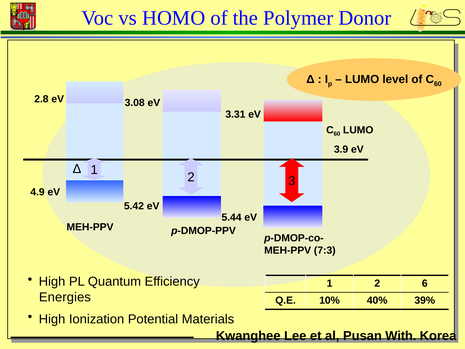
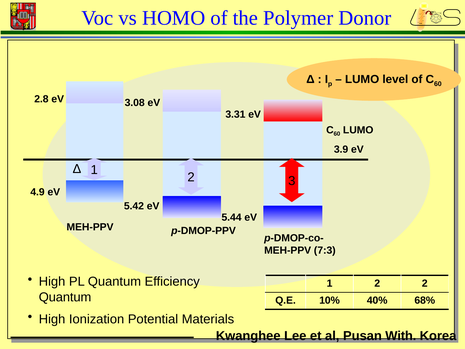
2 6: 6 -> 2
Energies at (65, 297): Energies -> Quantum
39%: 39% -> 68%
